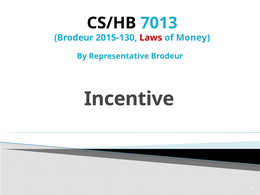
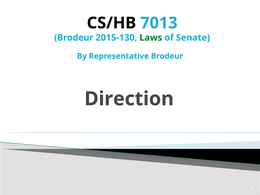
Laws colour: red -> green
Money: Money -> Senate
Incentive: Incentive -> Direction
